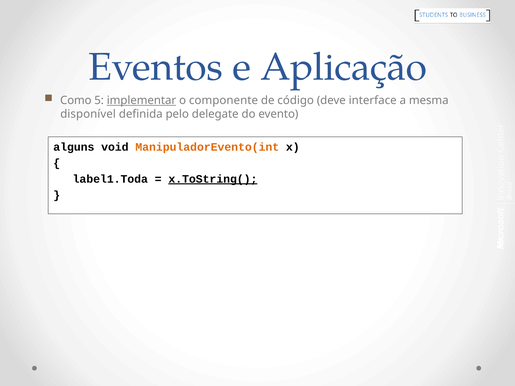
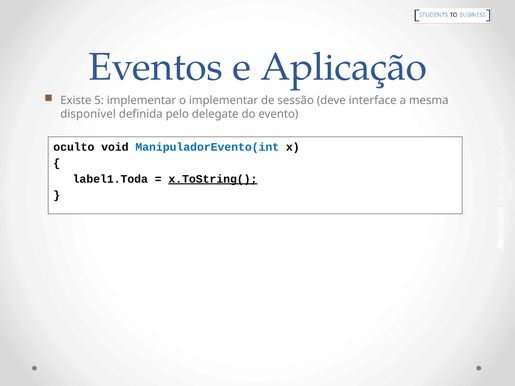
Como: Como -> Existe
implementar at (141, 100) underline: present -> none
o componente: componente -> implementar
código: código -> sessão
alguns: alguns -> oculto
ManipuladorEvento(int colour: orange -> blue
